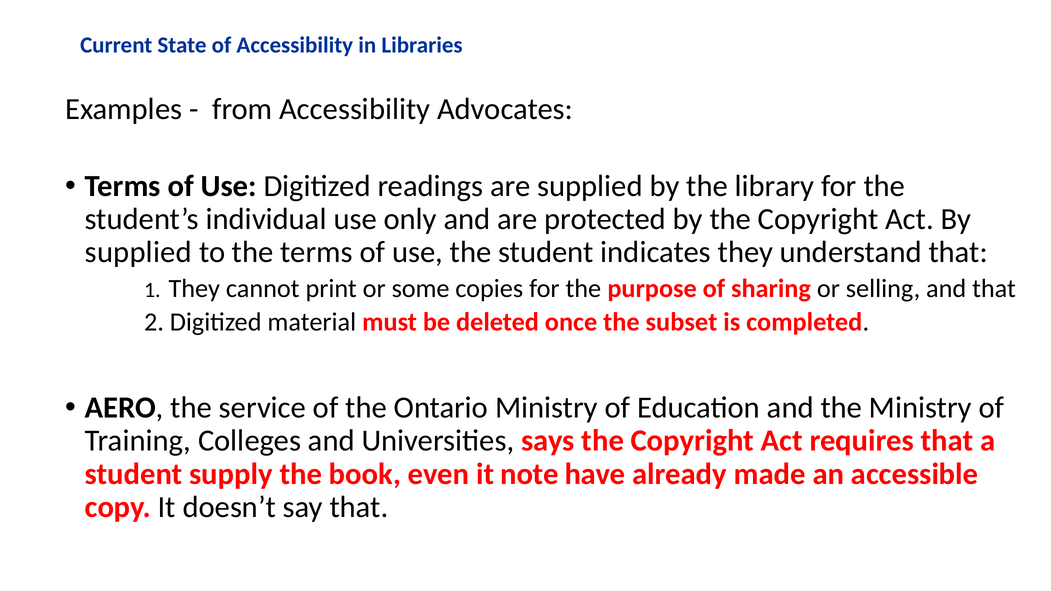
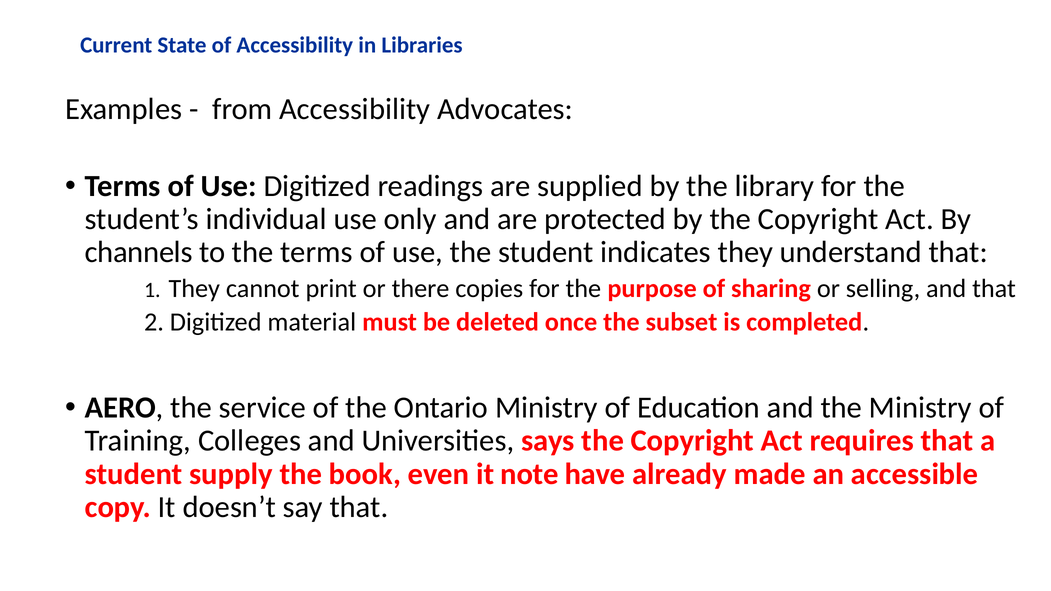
supplied at (138, 252): supplied -> channels
some: some -> there
